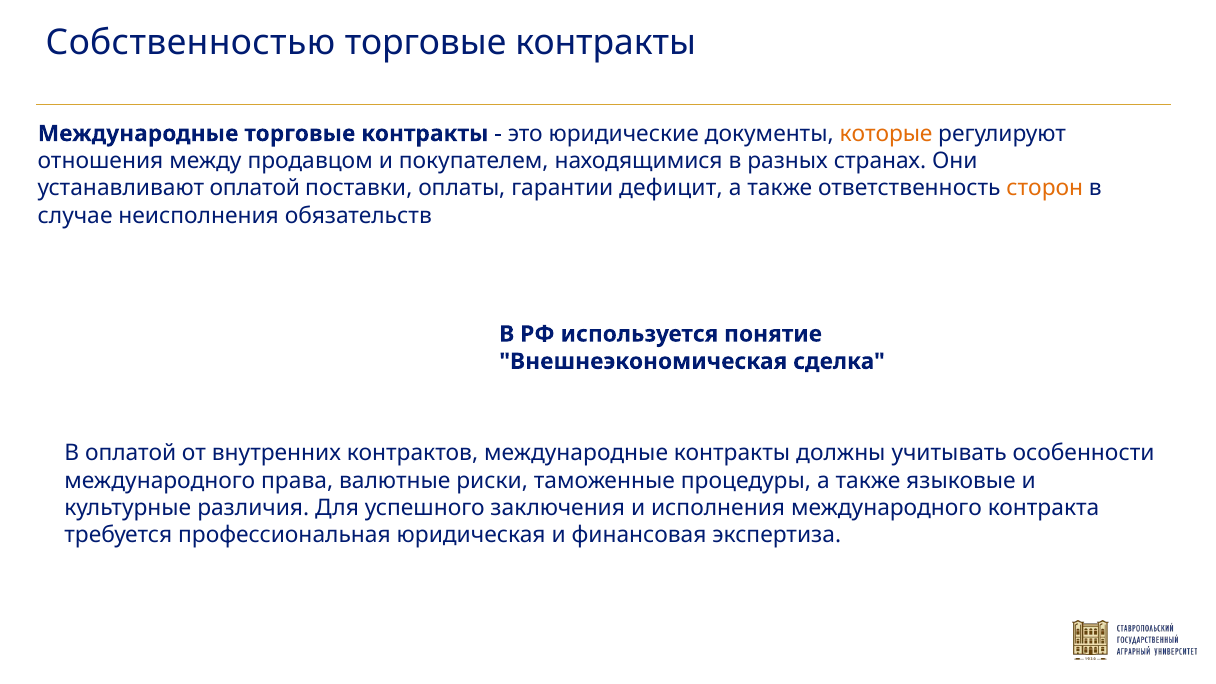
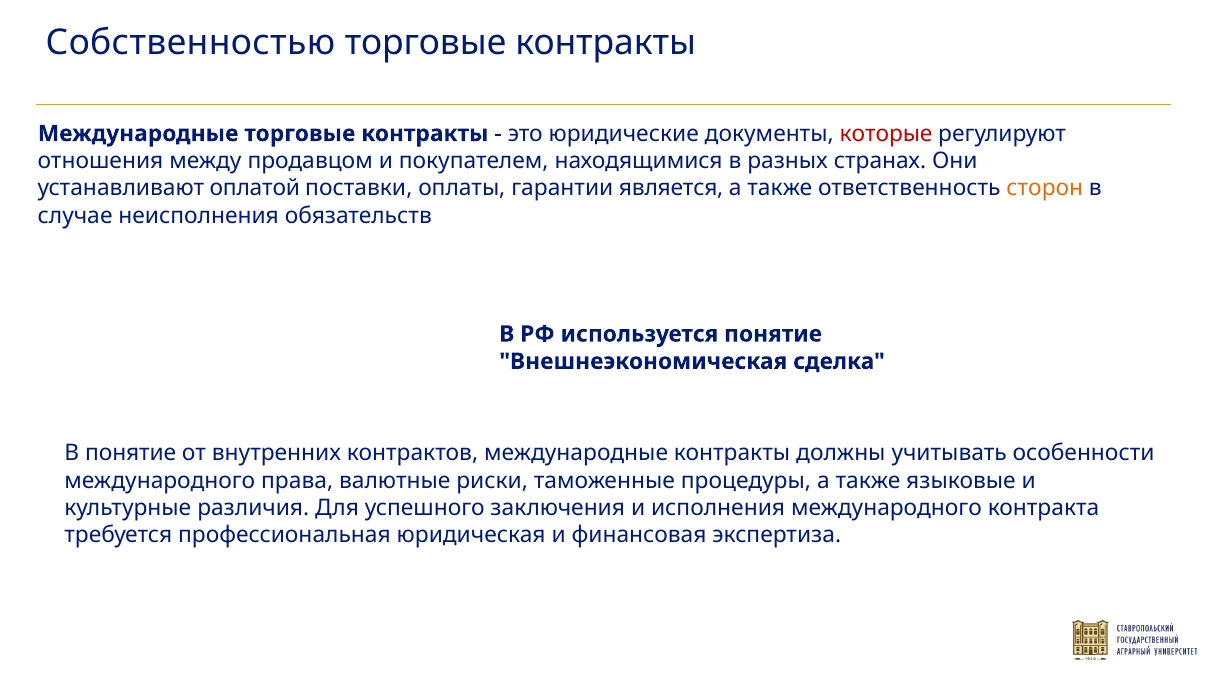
которые colour: orange -> red
дефицит: дефицит -> является
В оплатой: оплатой -> понятие
